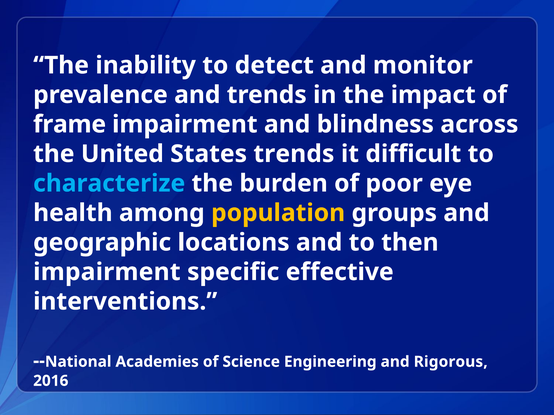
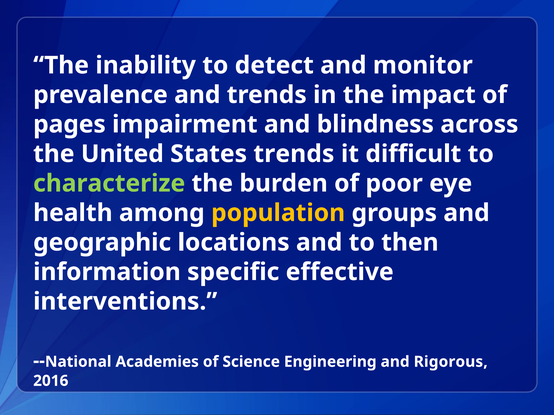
frame: frame -> pages
characterize colour: light blue -> light green
impairment at (107, 272): impairment -> information
